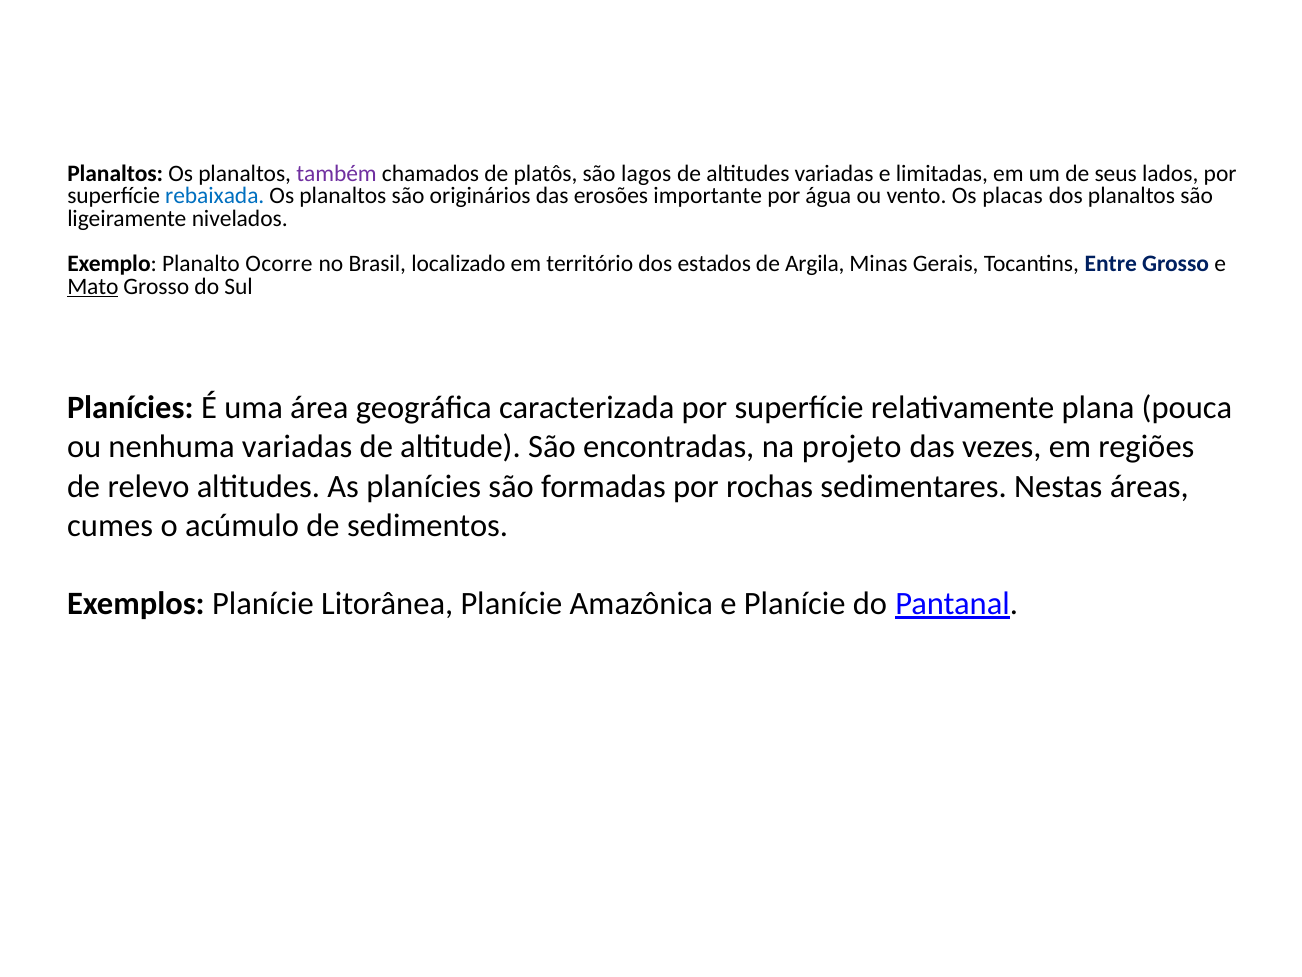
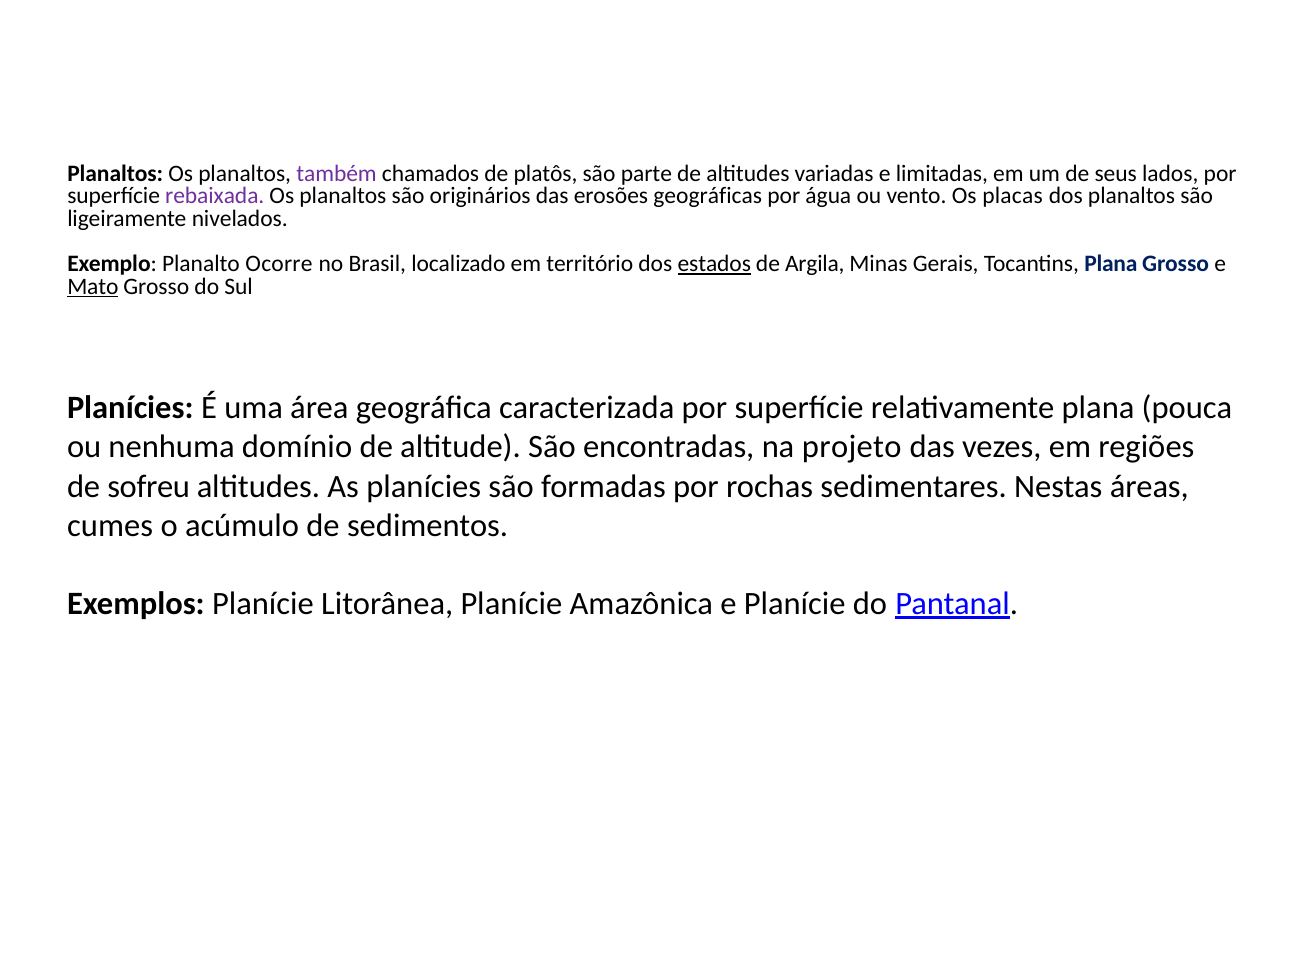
lagos: lagos -> parte
rebaixada colour: blue -> purple
importante: importante -> geográficas
estados underline: none -> present
Tocantins Entre: Entre -> Plana
nenhuma variadas: variadas -> domínio
relevo: relevo -> sofreu
